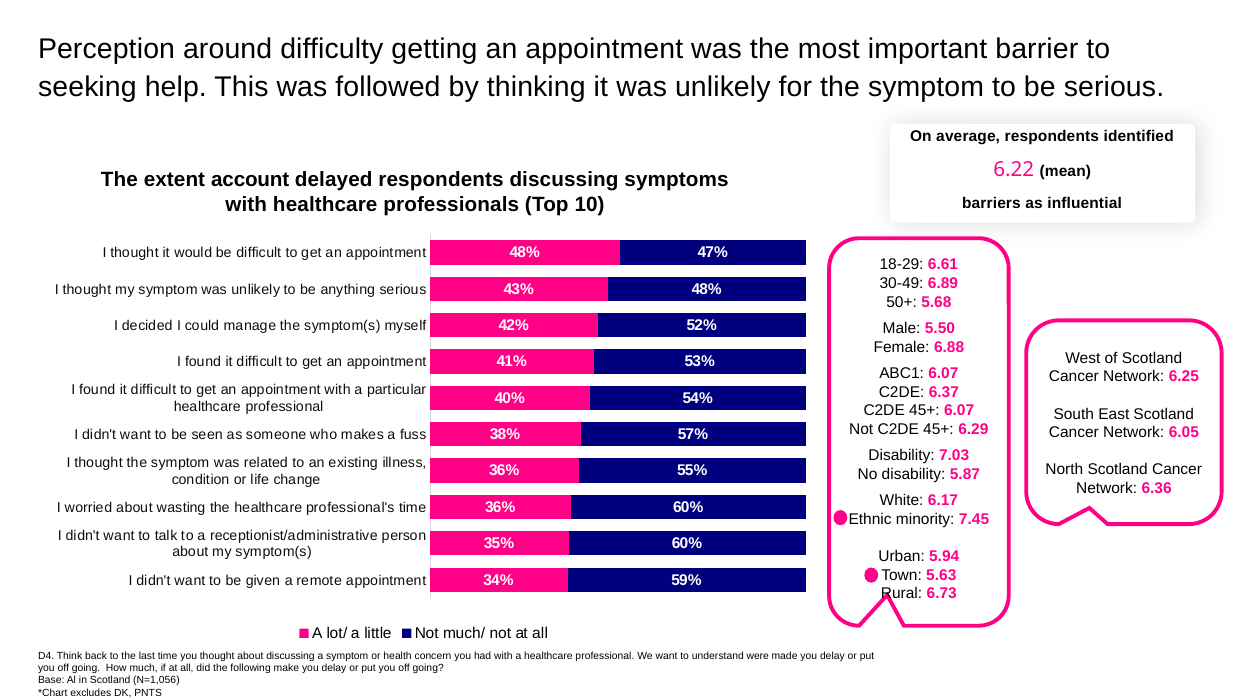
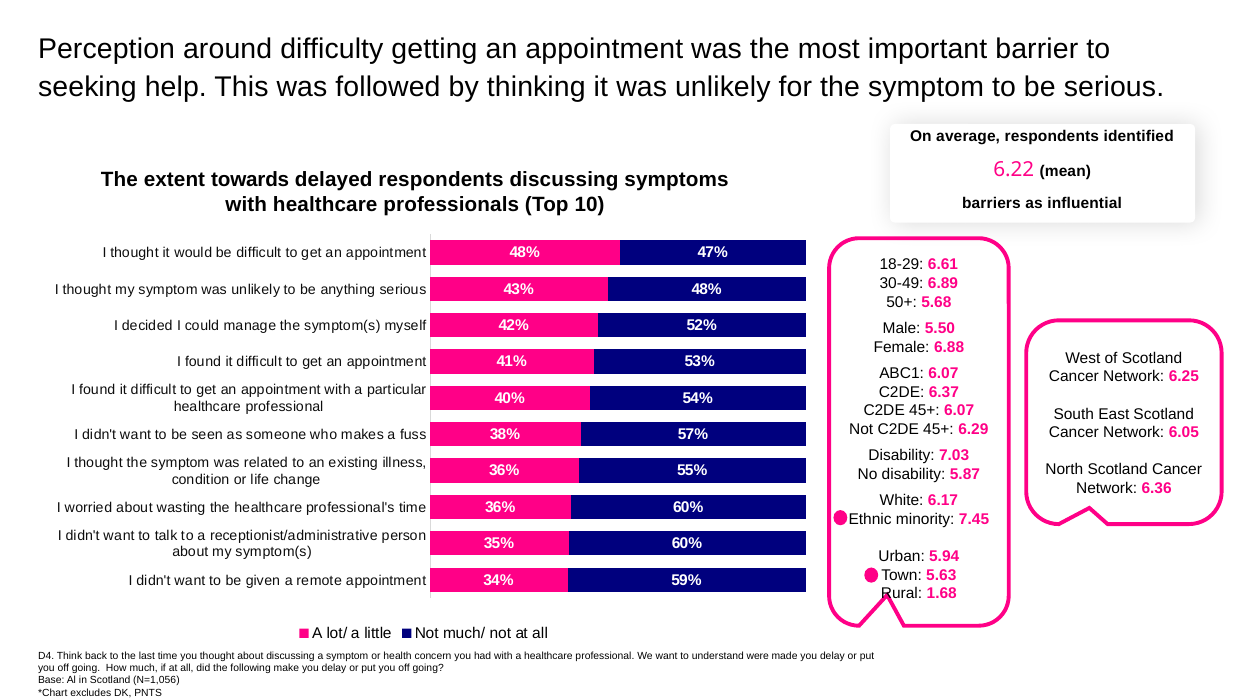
account: account -> towards
6.73: 6.73 -> 1.68
